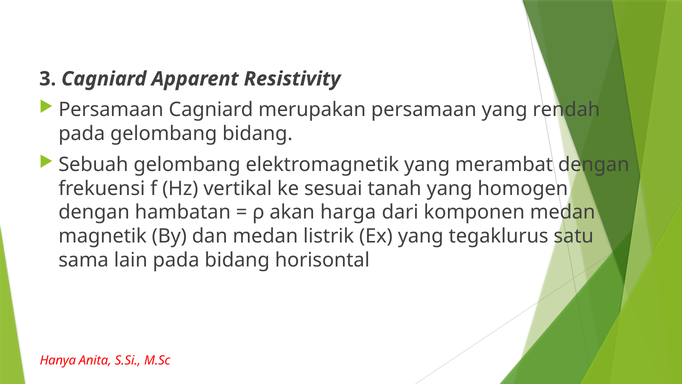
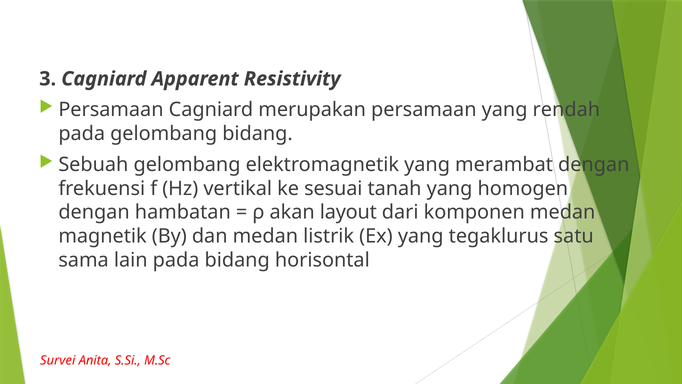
harga: harga -> layout
Hanya: Hanya -> Survei
